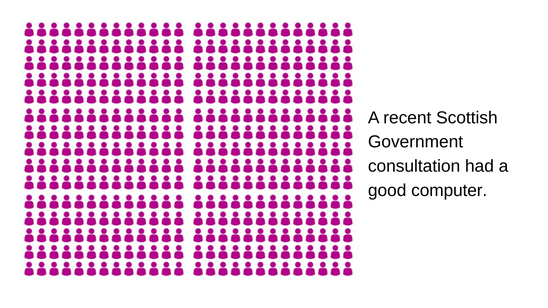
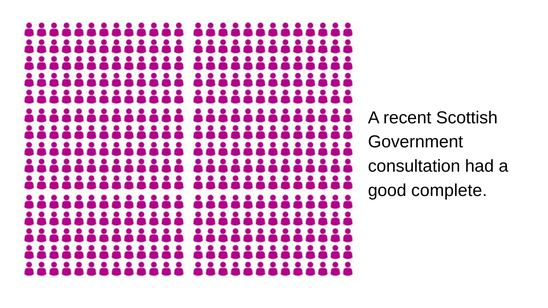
computer: computer -> complete
